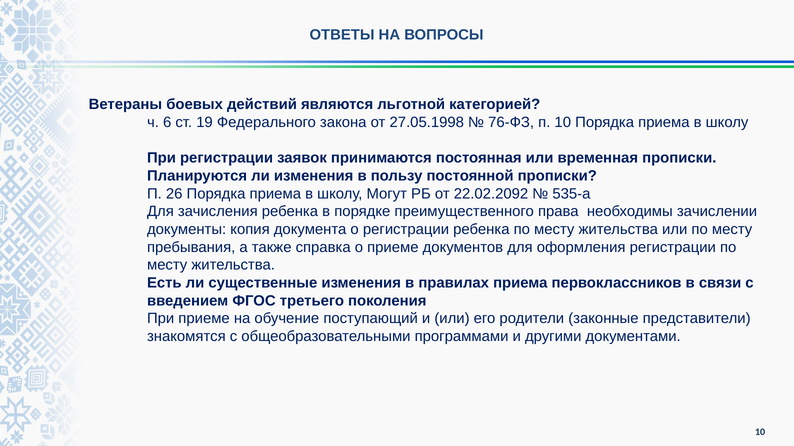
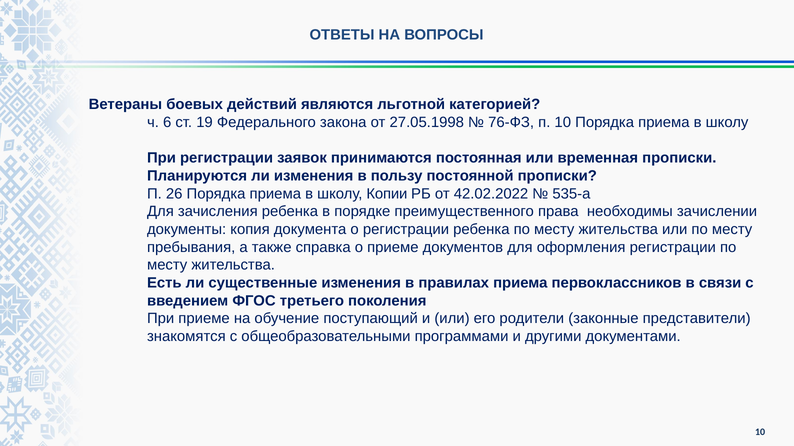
Могут: Могут -> Копии
22.02.2092: 22.02.2092 -> 42.02.2022
